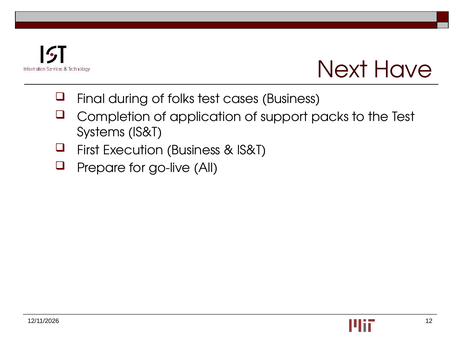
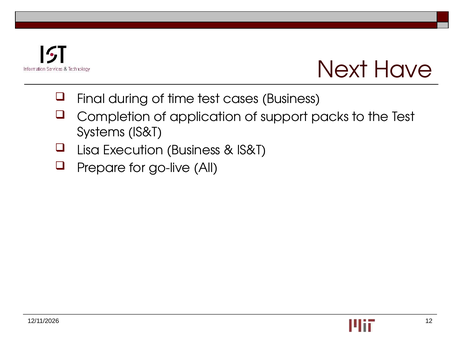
folks: folks -> time
First: First -> Lisa
